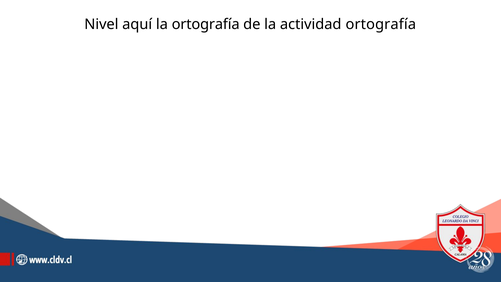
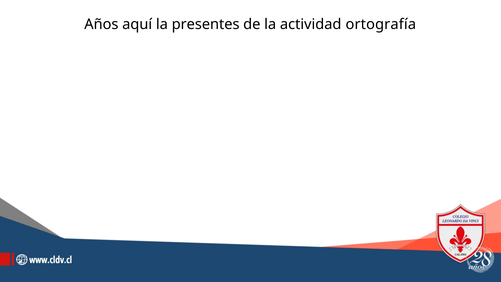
Nivel: Nivel -> Años
la ortografía: ortografía -> presentes
